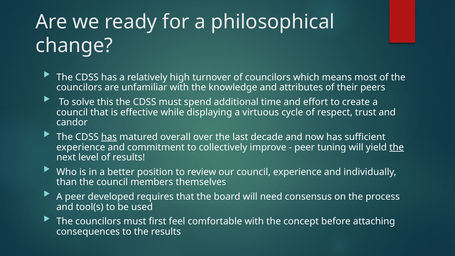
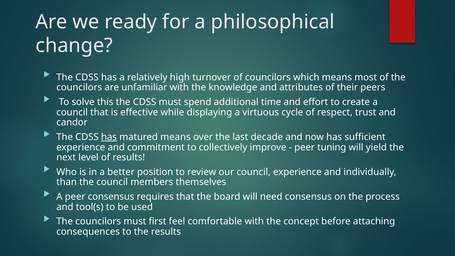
matured overall: overall -> means
the at (397, 147) underline: present -> none
peer developed: developed -> consensus
